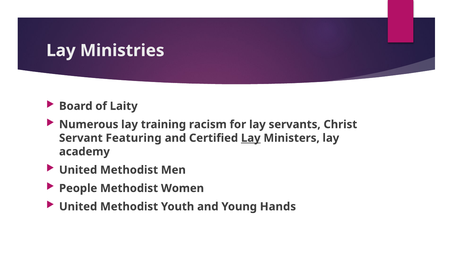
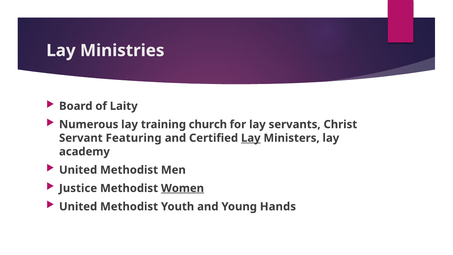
racism: racism -> church
People: People -> Justice
Women underline: none -> present
